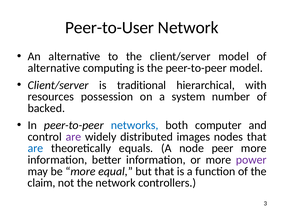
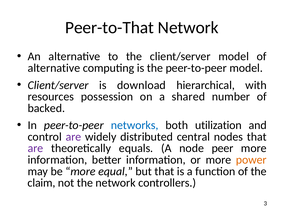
Peer-to-User: Peer-to-User -> Peer-to-That
traditional: traditional -> download
system: system -> shared
computer: computer -> utilization
images: images -> central
are at (35, 148) colour: blue -> purple
power colour: purple -> orange
